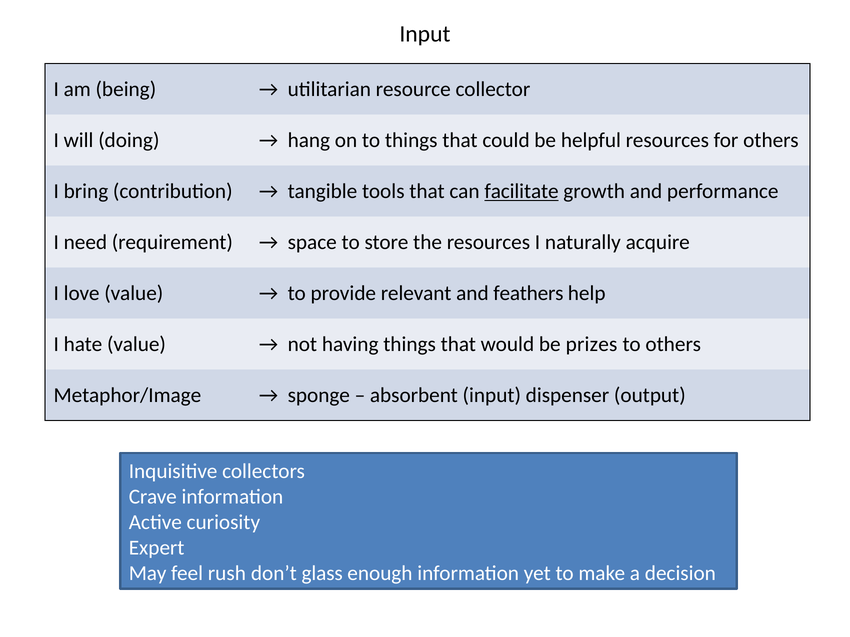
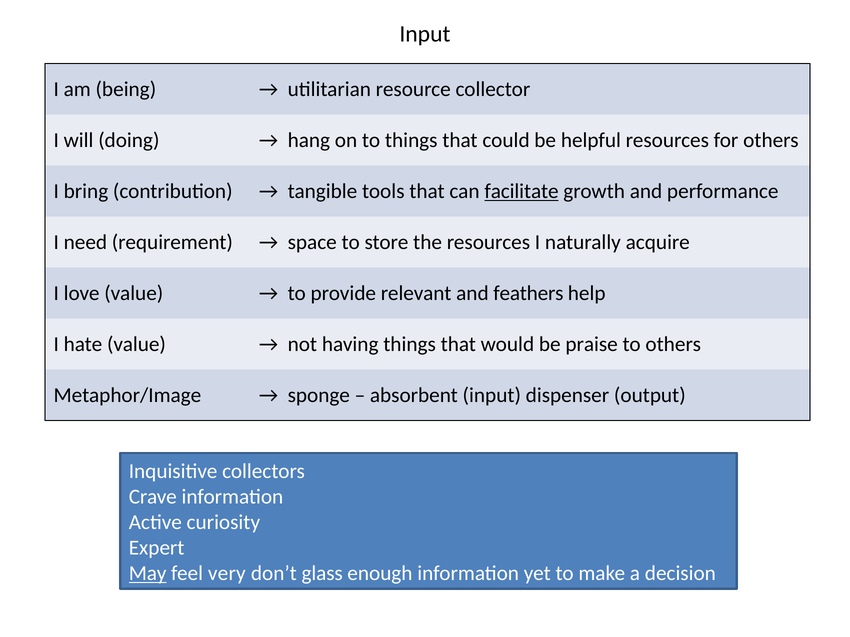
prizes: prizes -> praise
May underline: none -> present
rush: rush -> very
